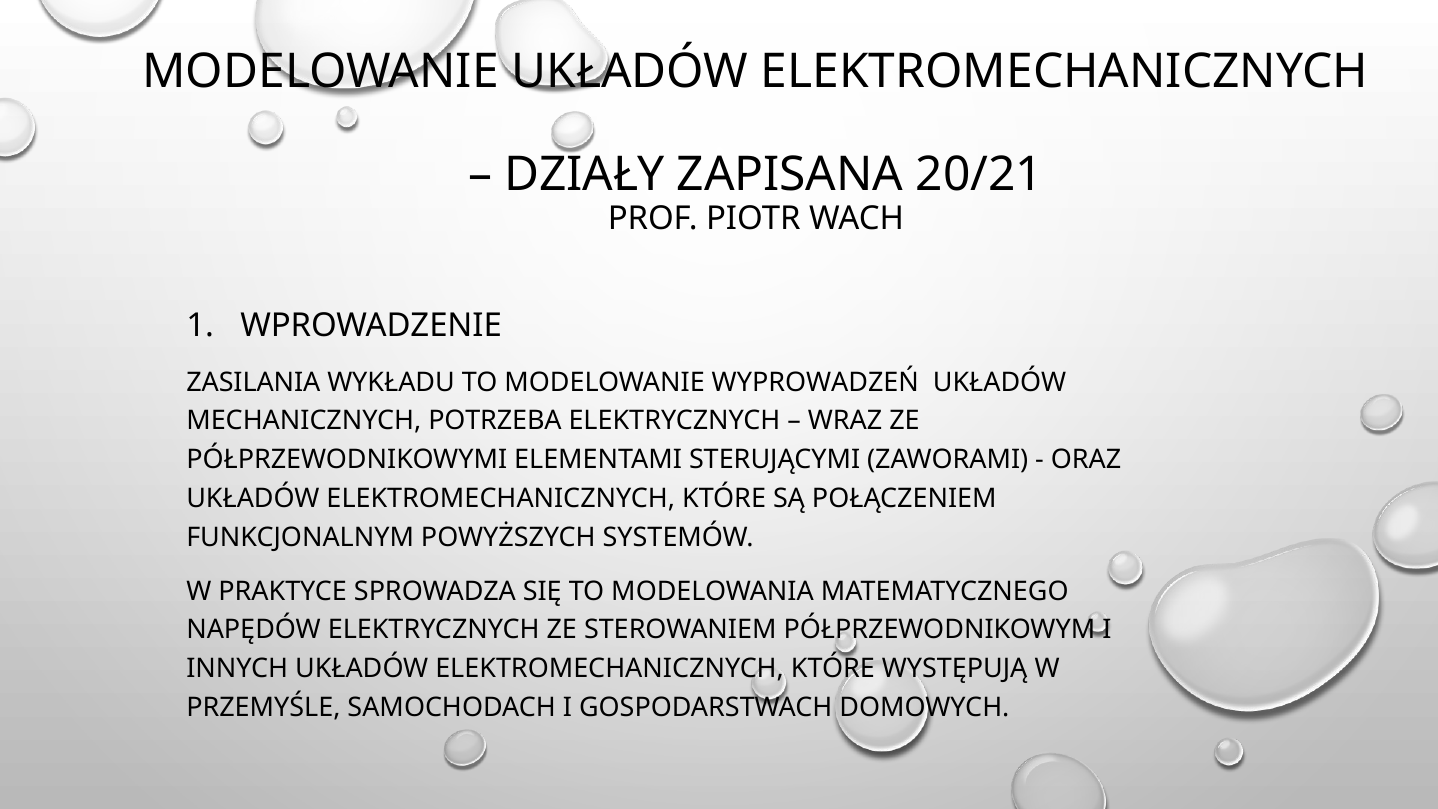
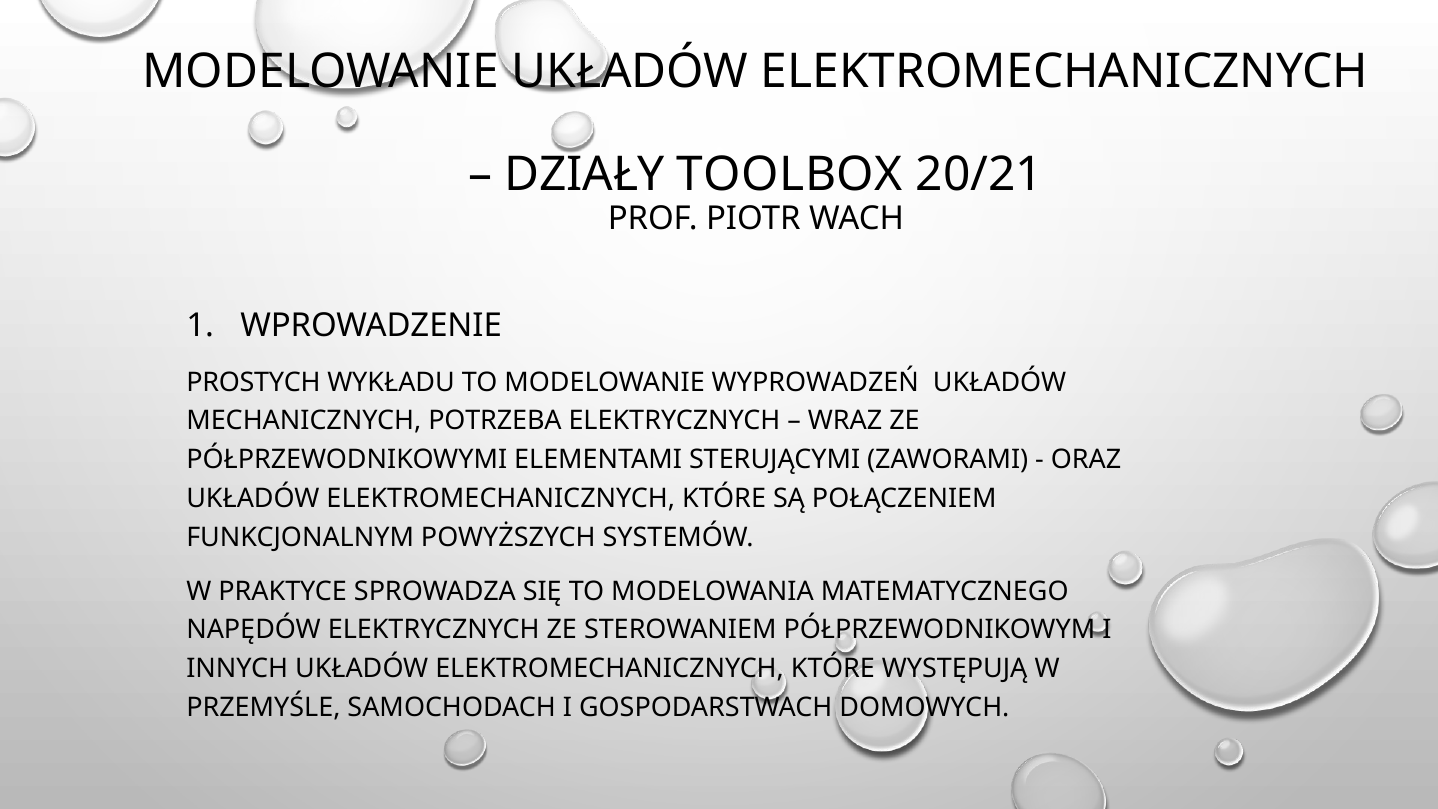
ZAPISANA: ZAPISANA -> TOOLBOX
ZASILANIA: ZASILANIA -> PROSTYCH
